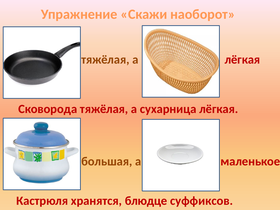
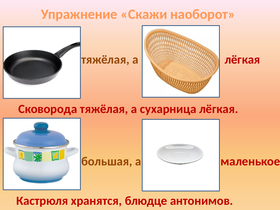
суффиксов: суффиксов -> антонимов
